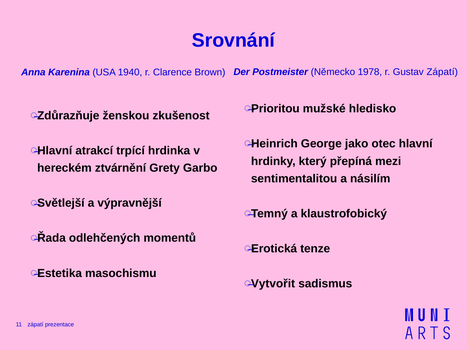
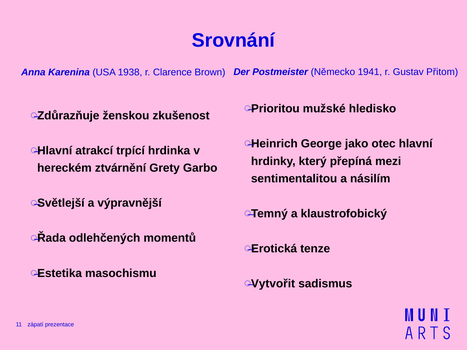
1978: 1978 -> 1941
Gustav Zápatí: Zápatí -> Přitom
1940: 1940 -> 1938
